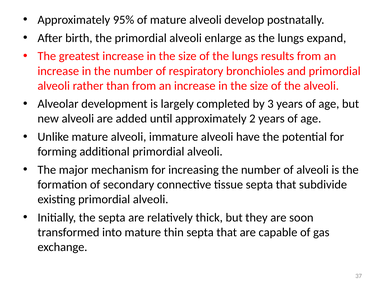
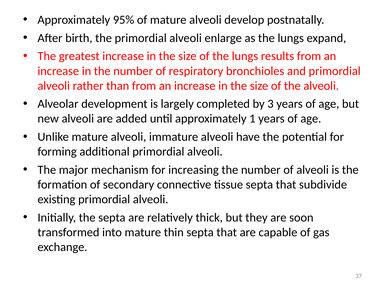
2: 2 -> 1
